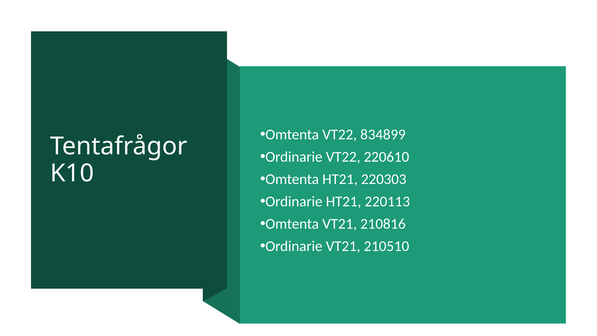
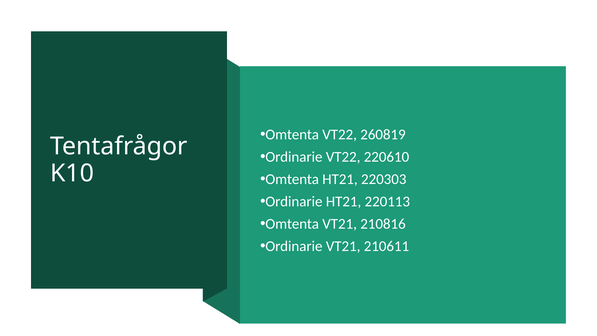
834899: 834899 -> 260819
210510: 210510 -> 210611
